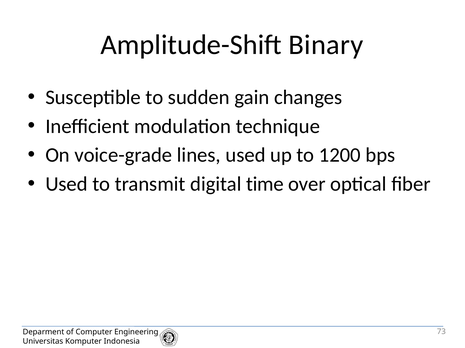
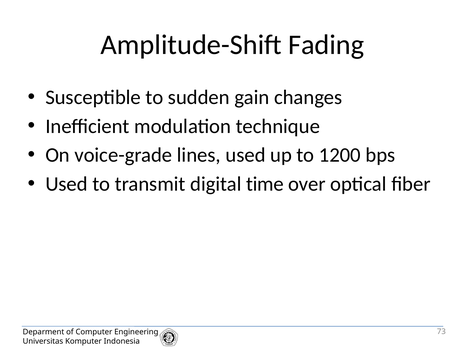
Binary: Binary -> Fading
